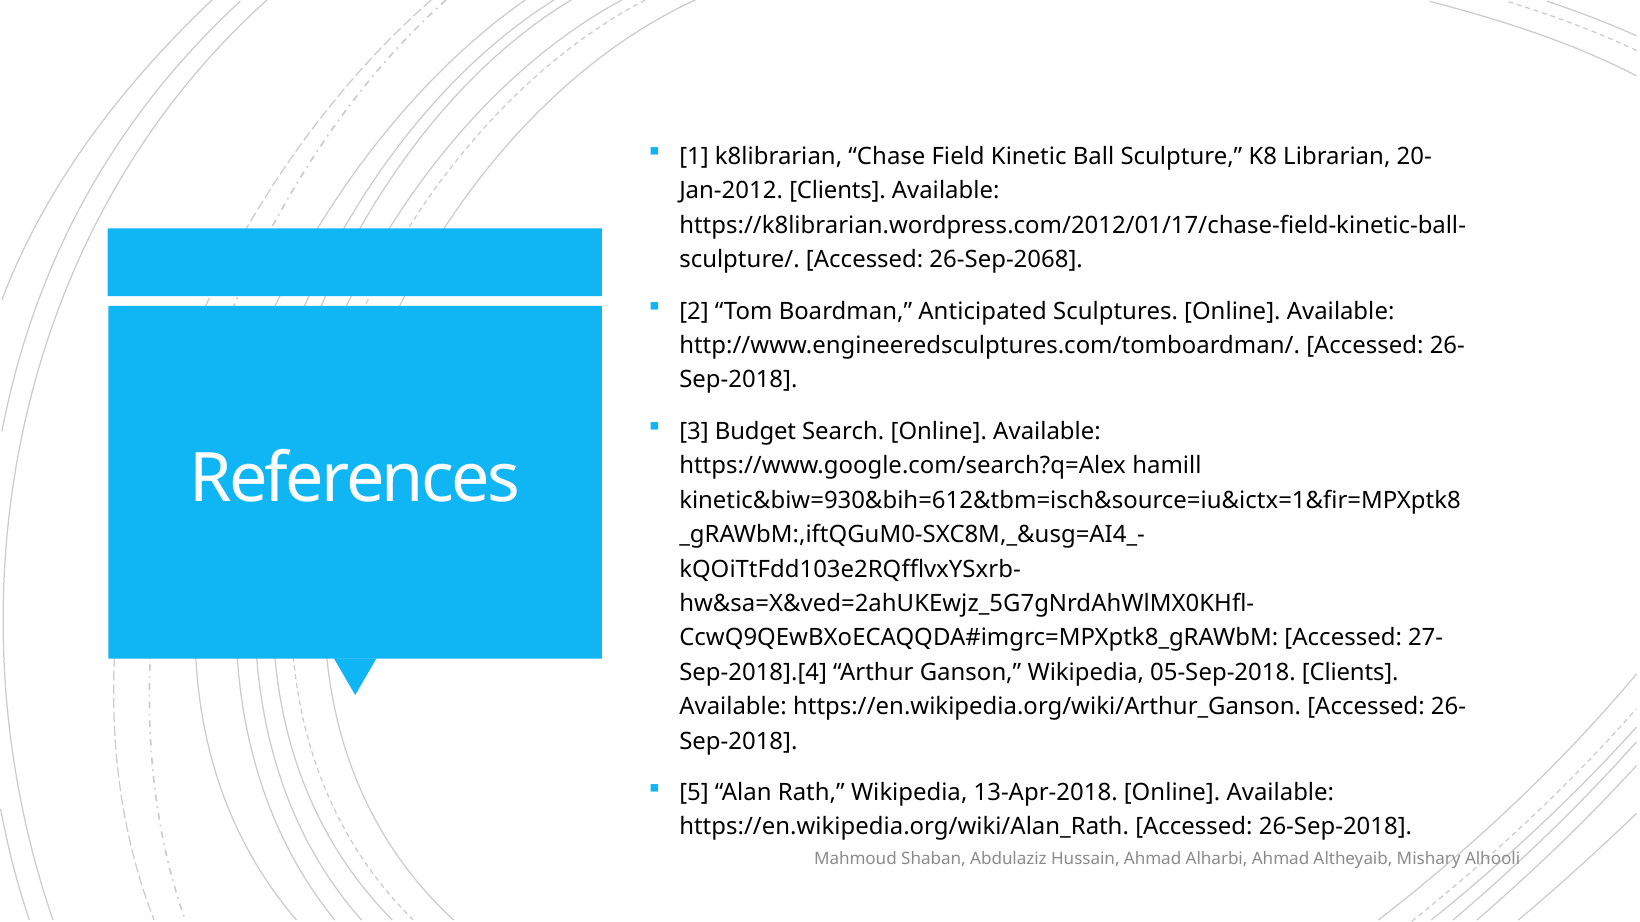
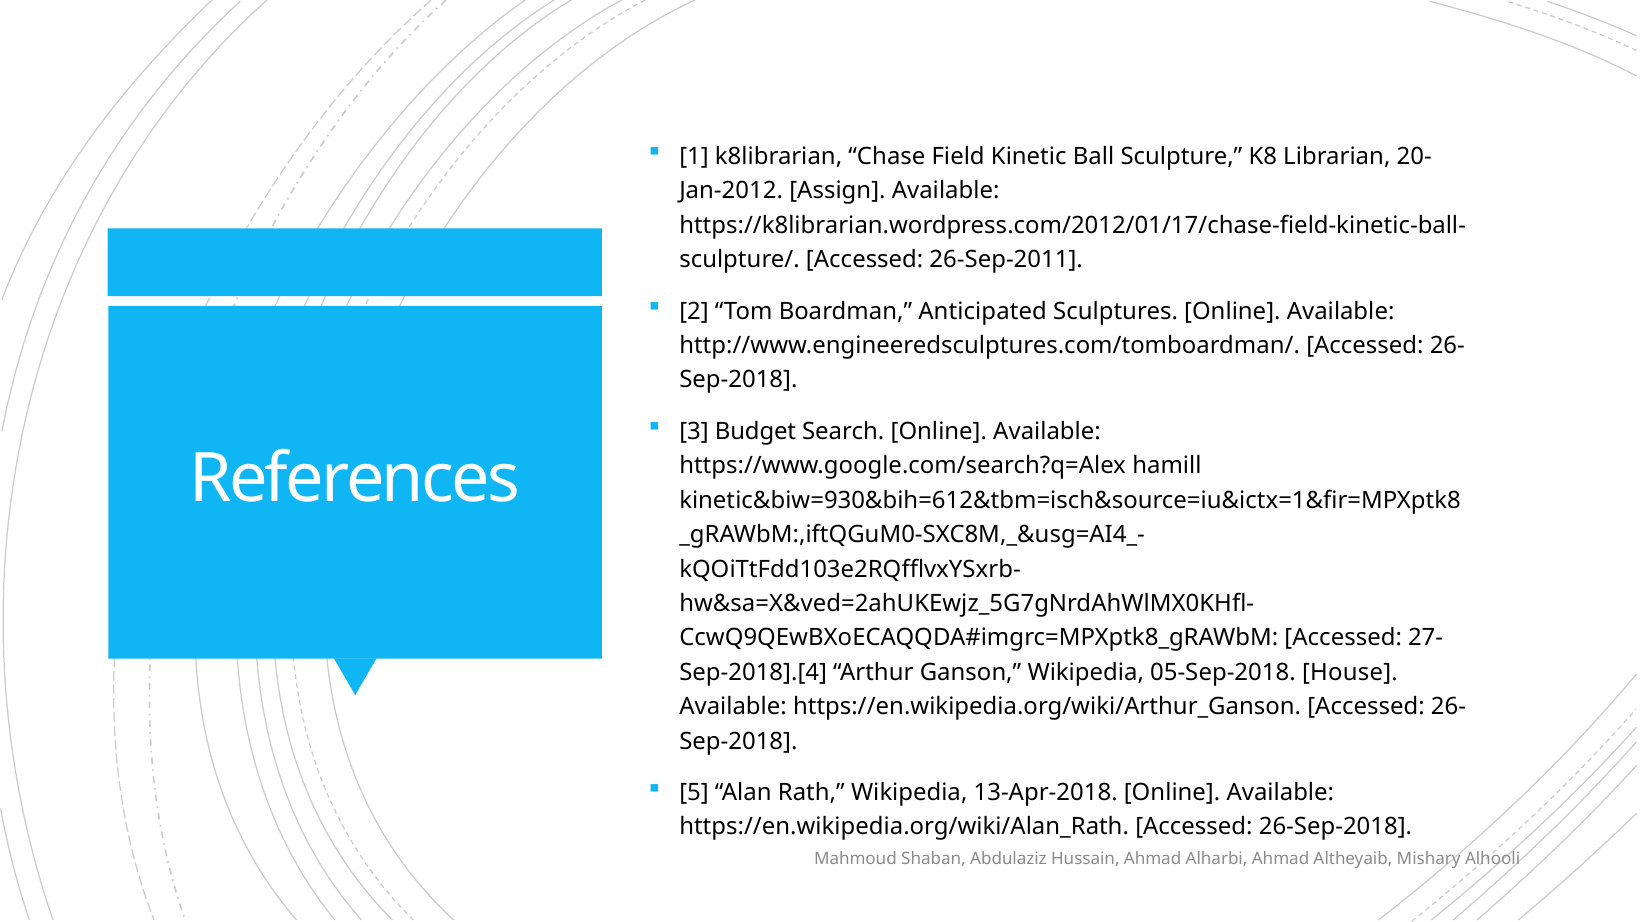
Clients at (838, 191): Clients -> Assign
26-Sep-2068: 26-Sep-2068 -> 26-Sep-2011
05-Sep-2018 Clients: Clients -> House
